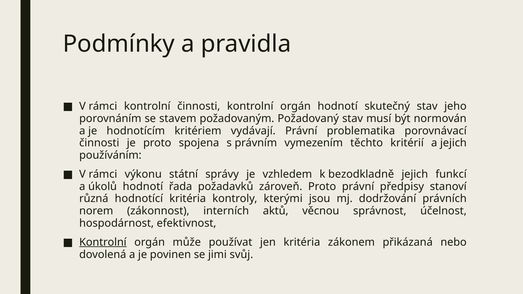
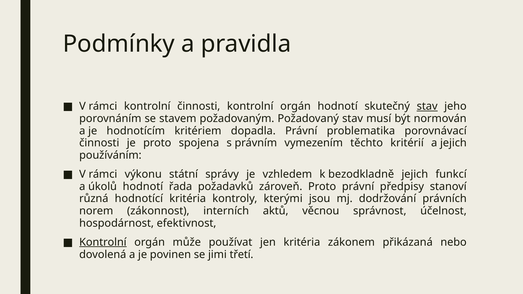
stav at (427, 106) underline: none -> present
vydávají: vydávají -> dopadla
svůj: svůj -> třetí
